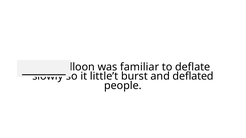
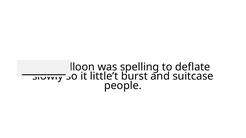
familiar: familiar -> spelling
deflated: deflated -> suitcase
